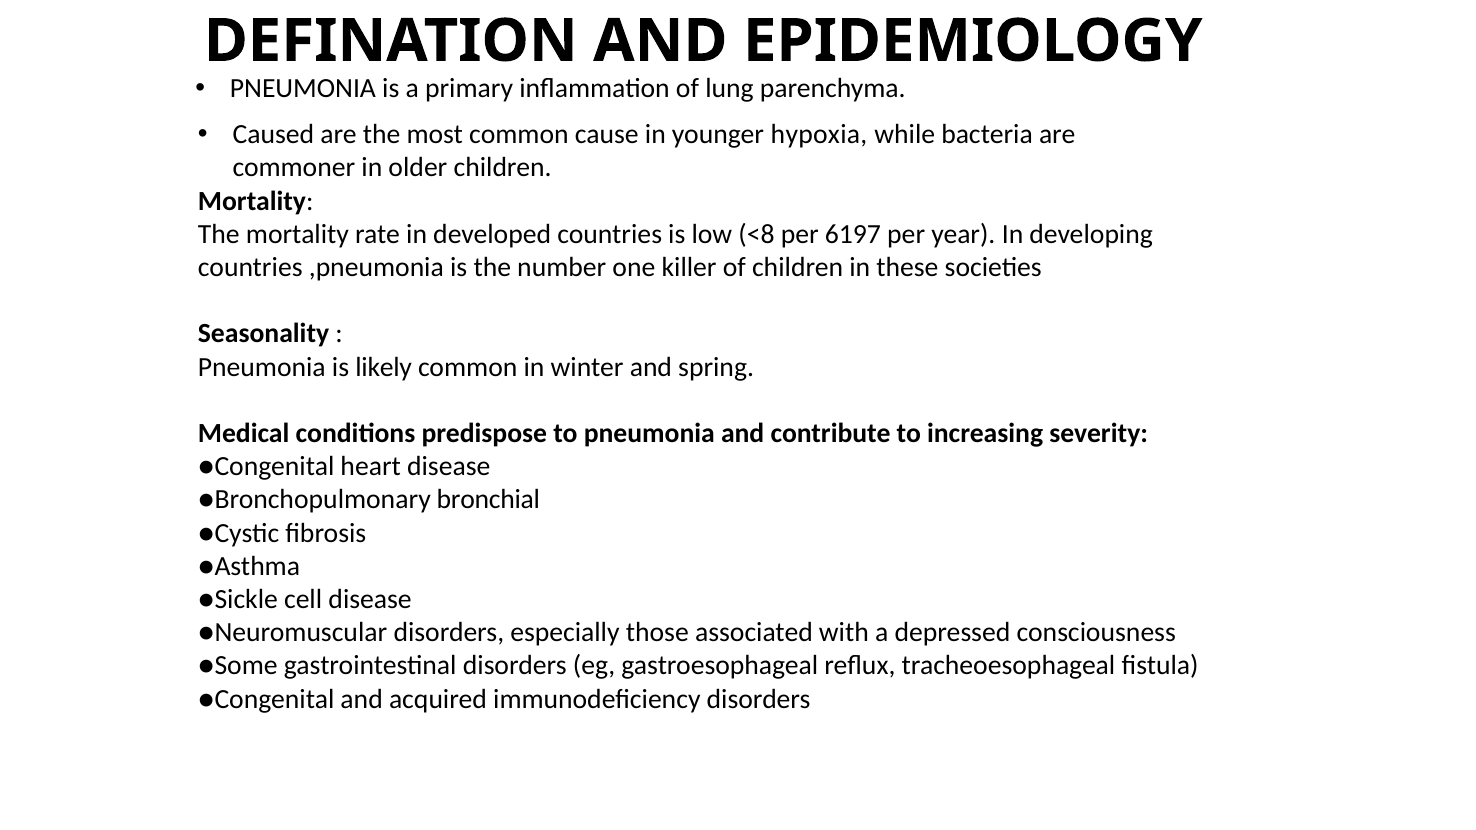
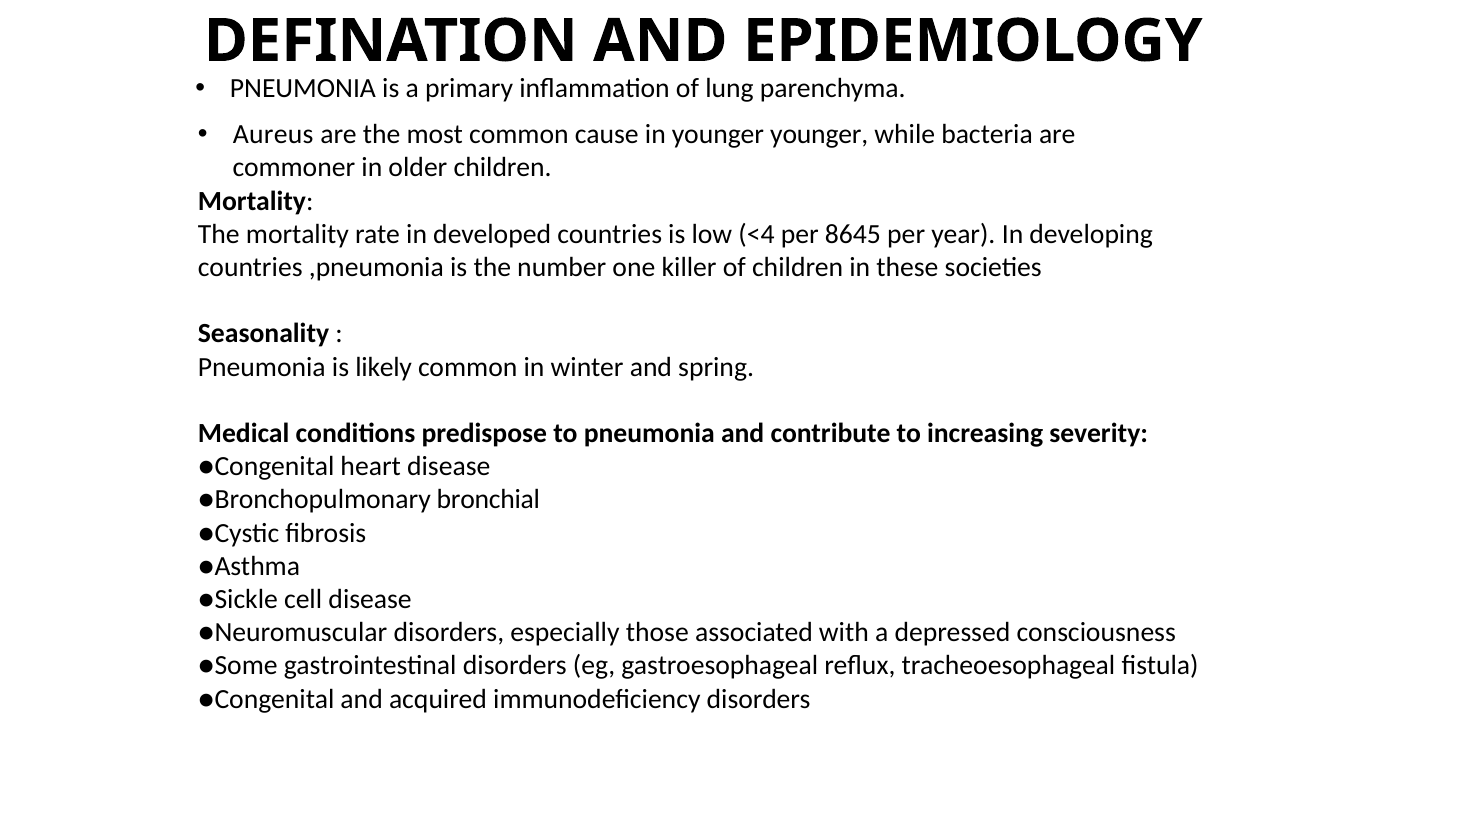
Caused: Caused -> Aureus
younger hypoxia: hypoxia -> younger
<8: <8 -> <4
6197: 6197 -> 8645
